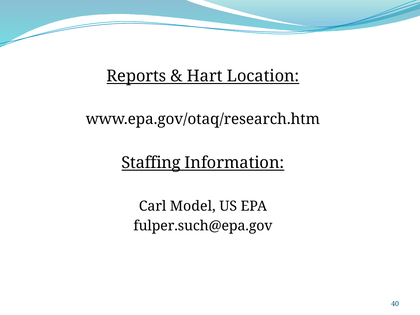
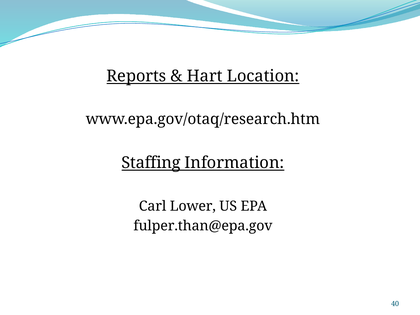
Model: Model -> Lower
fulper.such@epa.gov: fulper.such@epa.gov -> fulper.than@epa.gov
